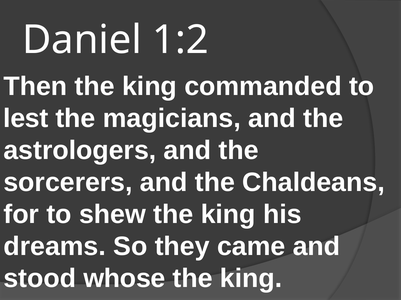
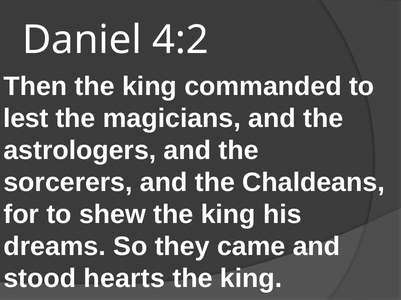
1:2: 1:2 -> 4:2
whose: whose -> hearts
